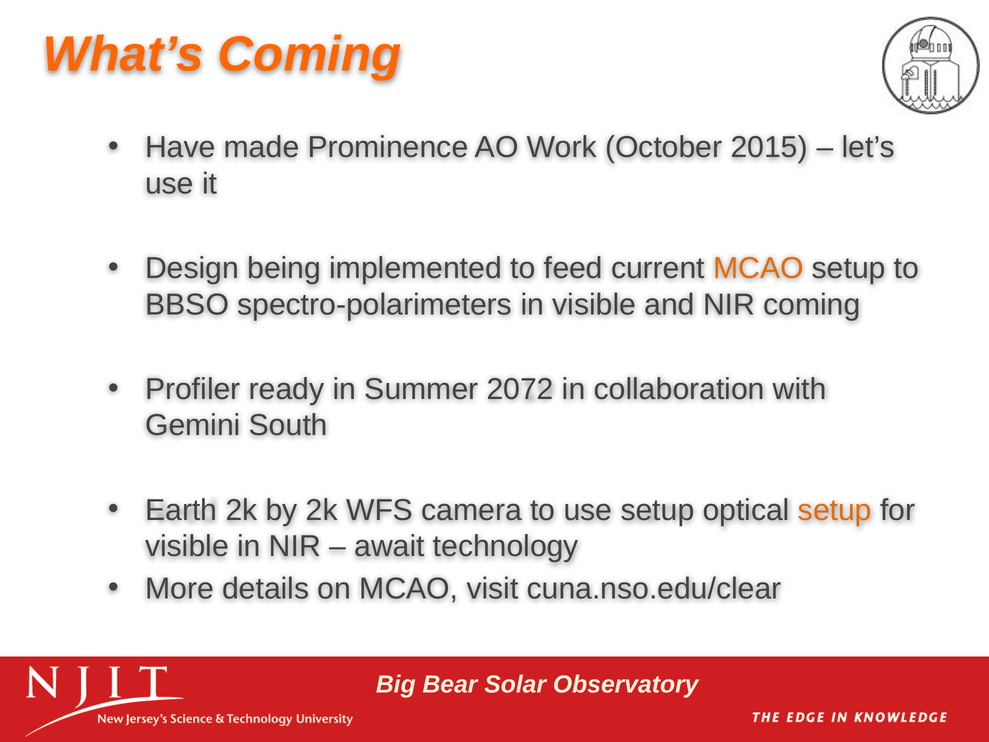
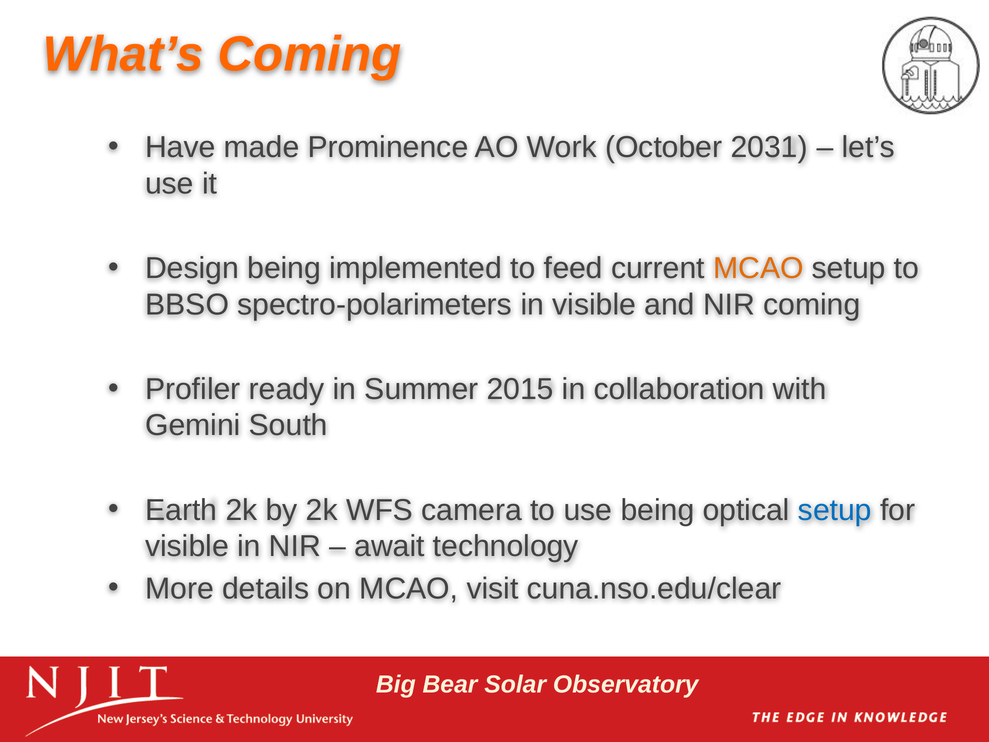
2015: 2015 -> 2031
2072: 2072 -> 2015
use setup: setup -> being
setup at (835, 510) colour: orange -> blue
